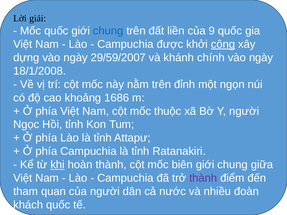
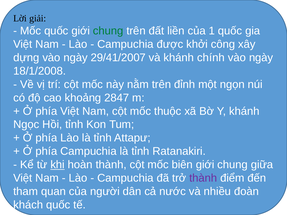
chung at (108, 31) colour: blue -> green
9: 9 -> 1
công underline: present -> none
29/59/2007: 29/59/2007 -> 29/41/2007
1686: 1686 -> 2847
Y người: người -> khánh
